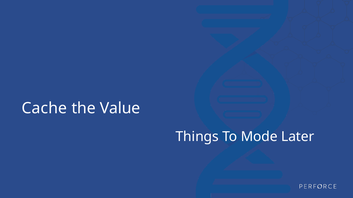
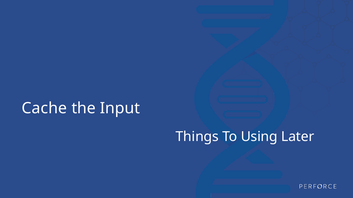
Value: Value -> Input
Mode: Mode -> Using
